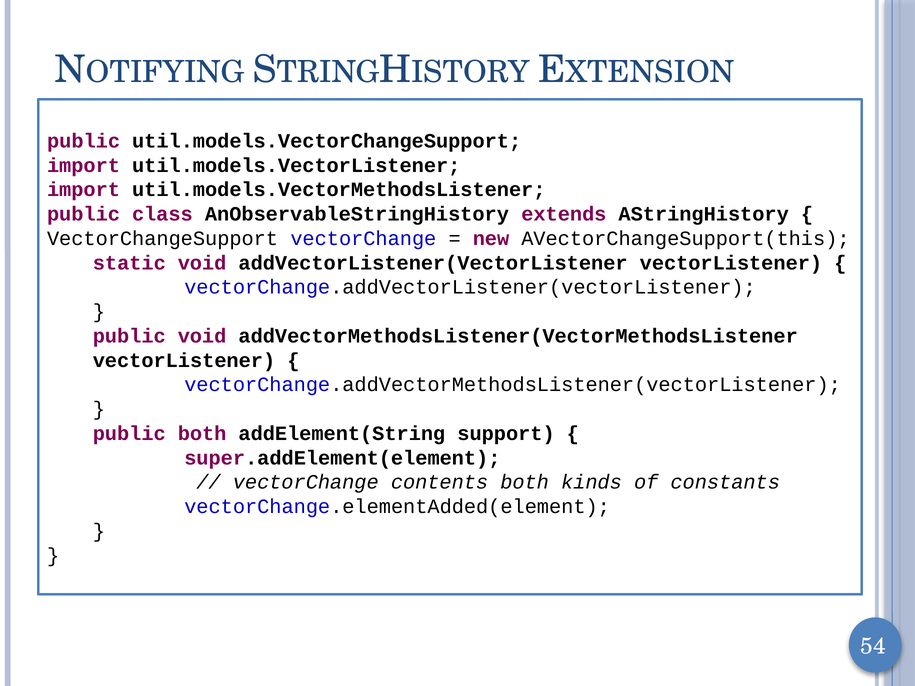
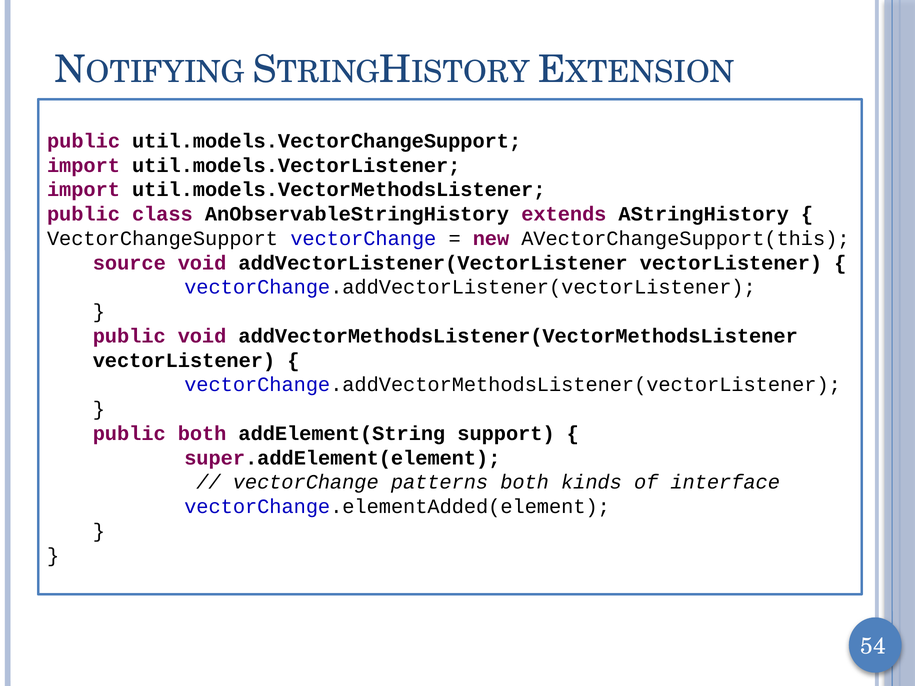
static: static -> source
contents: contents -> patterns
constants: constants -> interface
